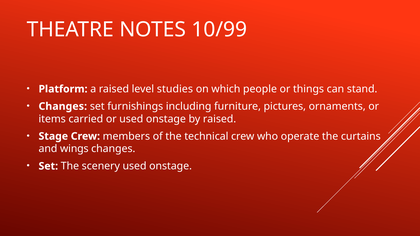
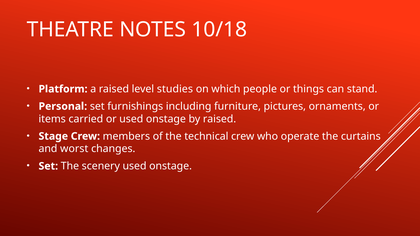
10/99: 10/99 -> 10/18
Changes at (63, 106): Changes -> Personal
wings: wings -> worst
